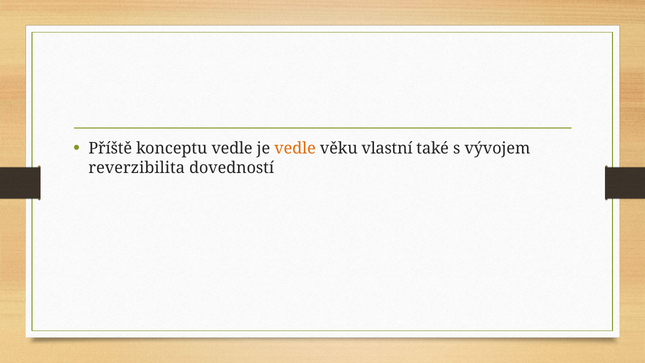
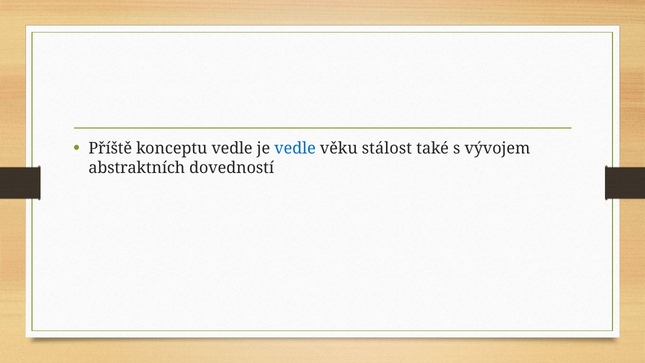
vedle at (295, 149) colour: orange -> blue
vlastní: vlastní -> stálost
reverzibilita: reverzibilita -> abstraktních
